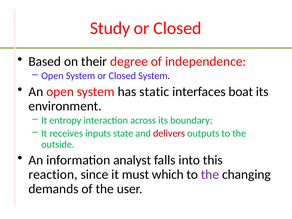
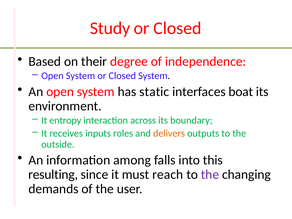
state: state -> roles
delivers colour: red -> orange
analyst: analyst -> among
reaction: reaction -> resulting
which: which -> reach
